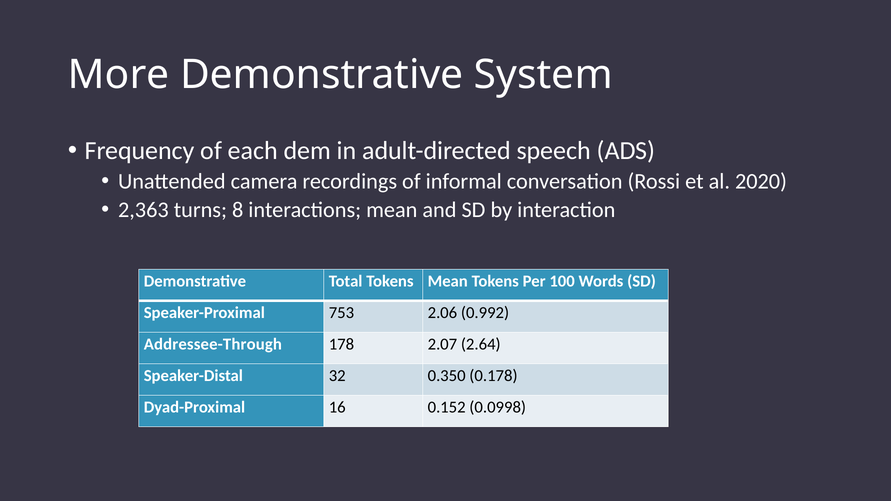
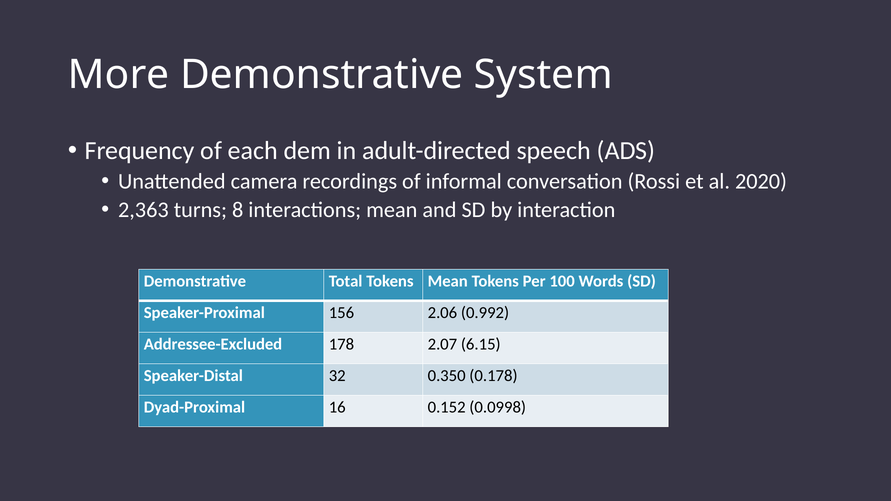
753: 753 -> 156
Addressee-Through: Addressee-Through -> Addressee-Excluded
2.64: 2.64 -> 6.15
